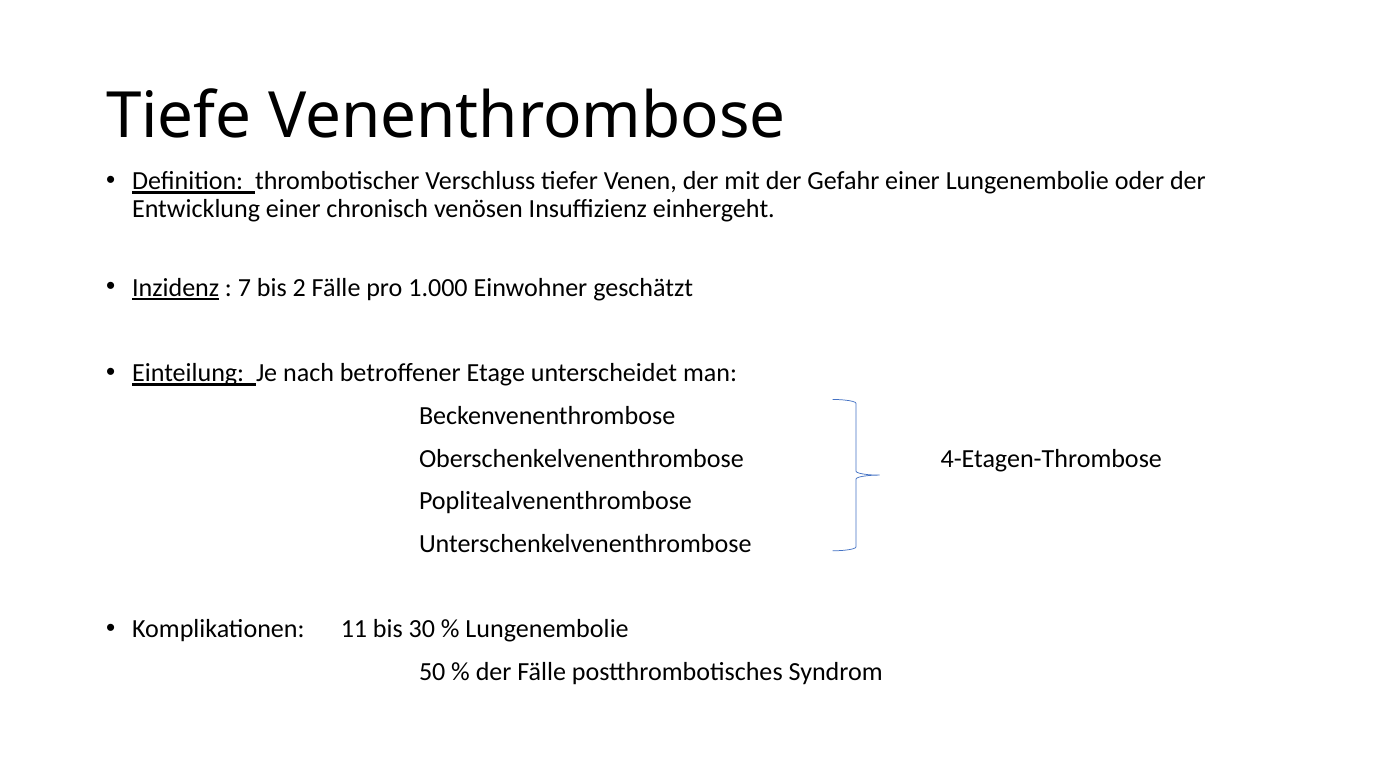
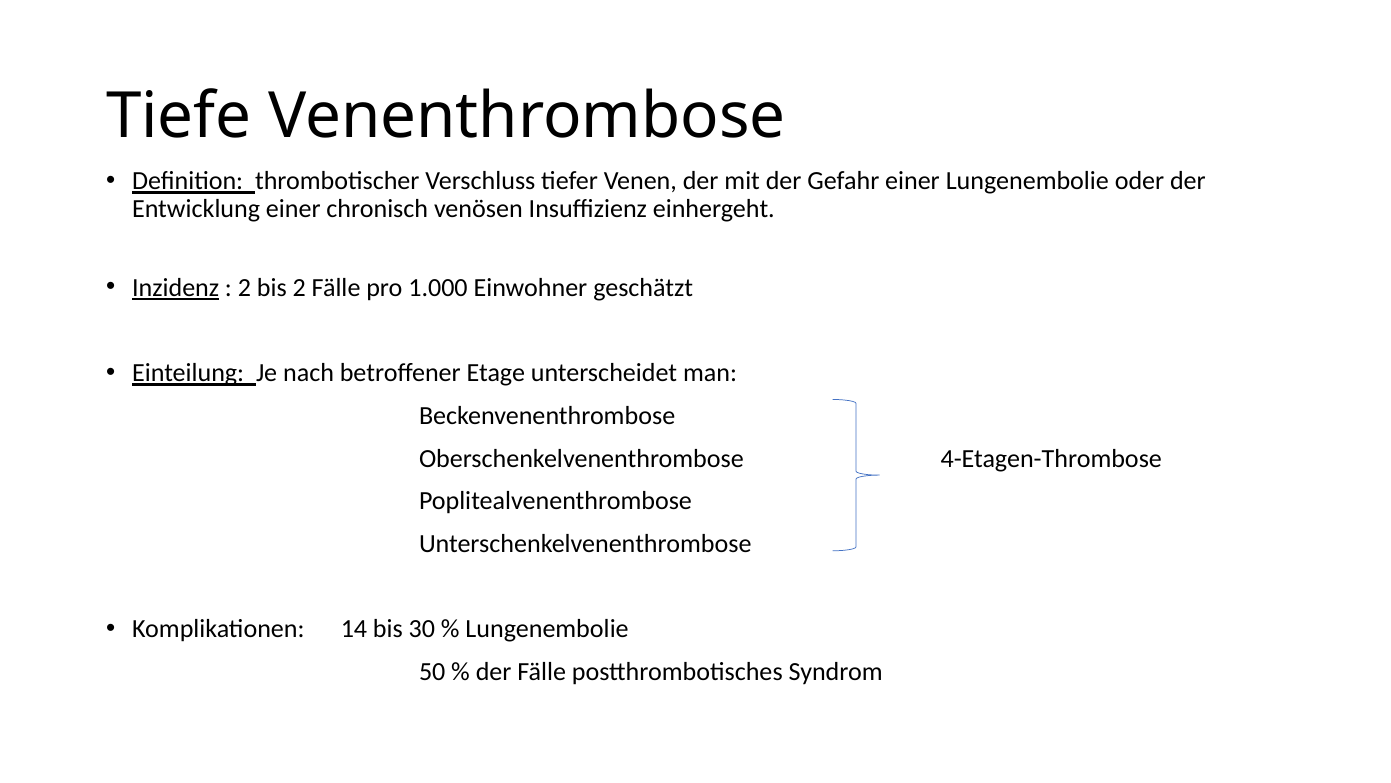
7 at (244, 287): 7 -> 2
11: 11 -> 14
